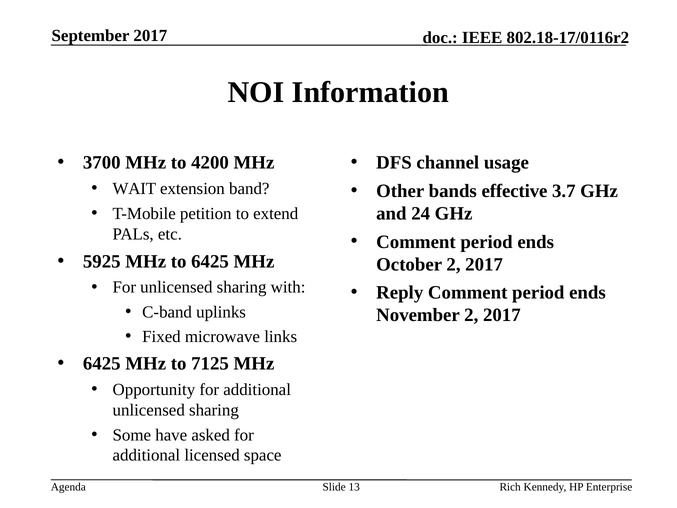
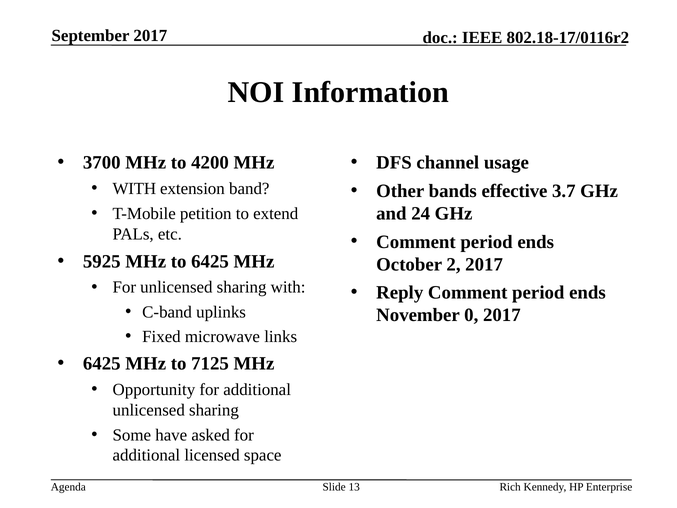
WAIT at (134, 189): WAIT -> WITH
November 2: 2 -> 0
